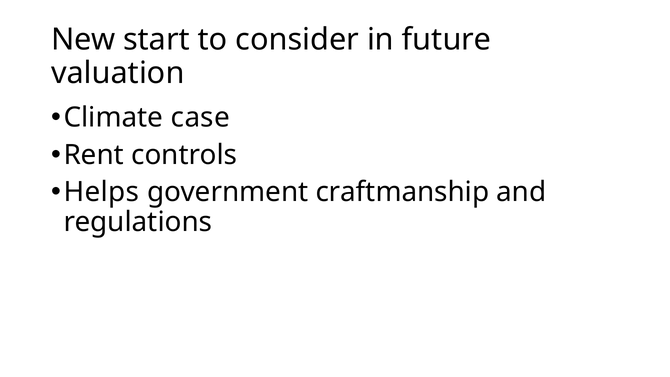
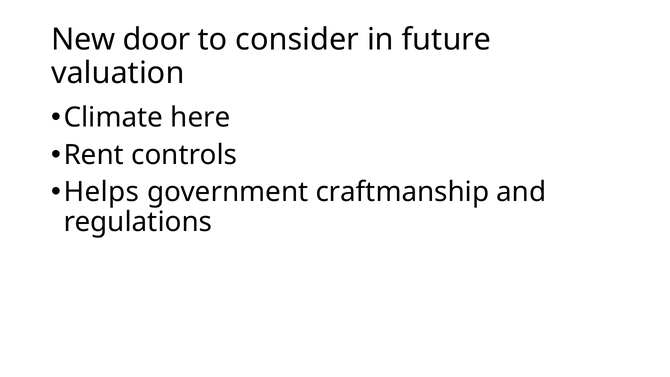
start: start -> door
case: case -> here
